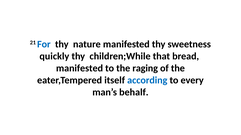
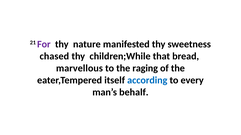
For colour: blue -> purple
quickly: quickly -> chased
manifested at (80, 68): manifested -> marvellous
